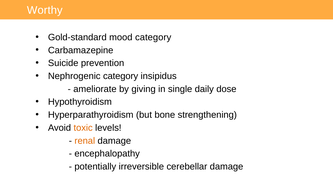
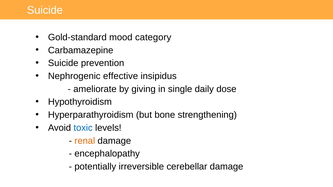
Worthy at (45, 10): Worthy -> Suicide
Nephrogenic category: category -> effective
toxic colour: orange -> blue
